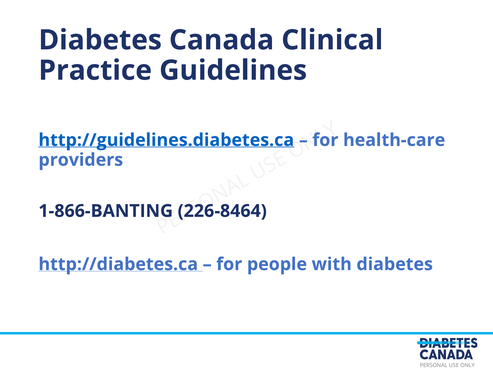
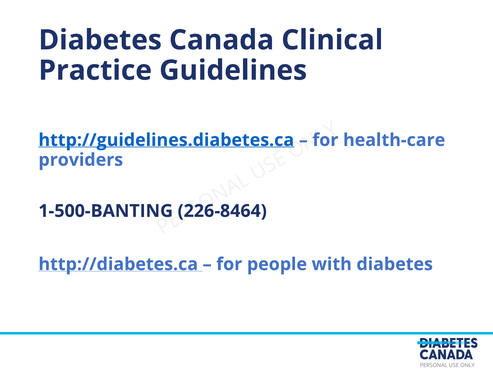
1-866-BANTING: 1-866-BANTING -> 1-500-BANTING
